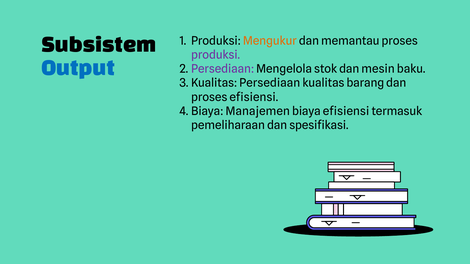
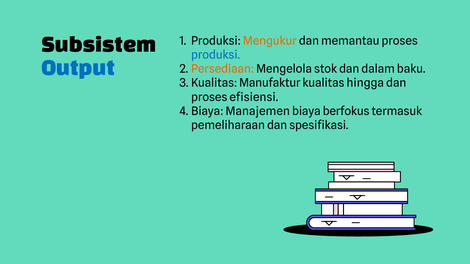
produksi at (216, 55) colour: purple -> blue
Persediaan at (223, 69) colour: purple -> orange
mesin: mesin -> dalam
Persediaan at (270, 83): Persediaan -> Manufaktur
barang: barang -> hingga
biaya efisiensi: efisiensi -> berfokus
